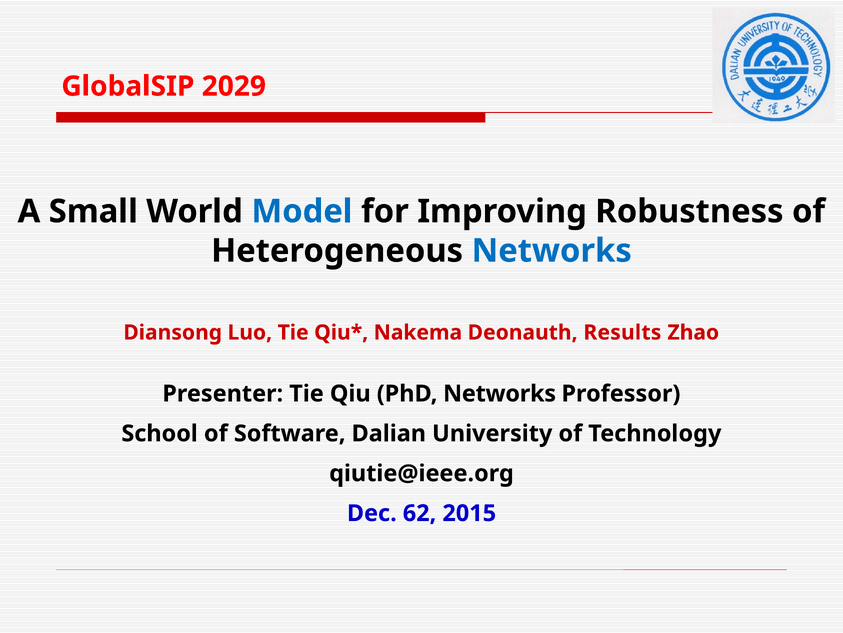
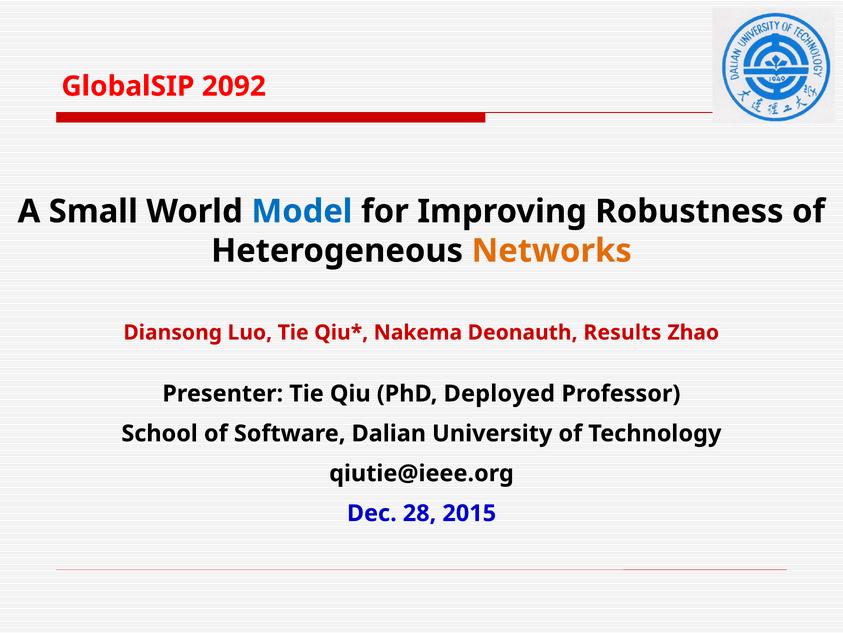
2029: 2029 -> 2092
Networks at (552, 251) colour: blue -> orange
PhD Networks: Networks -> Deployed
62: 62 -> 28
